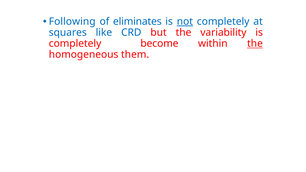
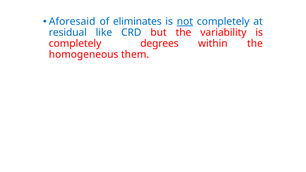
Following: Following -> Aforesaid
squares: squares -> residual
become: become -> degrees
the at (255, 44) underline: present -> none
